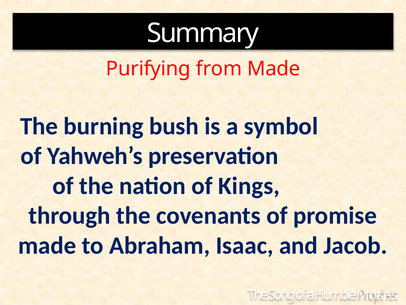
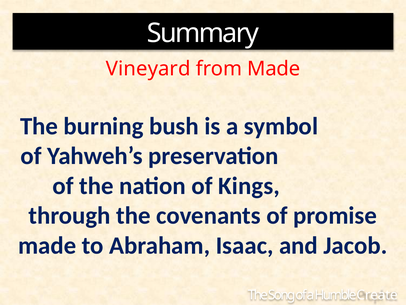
Purifying: Purifying -> Vineyard
Moses: Moses -> Create
